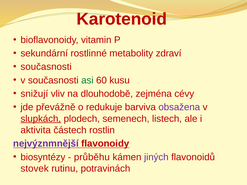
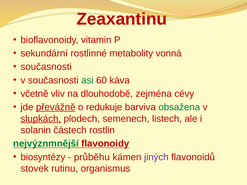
Karotenoid: Karotenoid -> Zeaxantinu
zdraví: zdraví -> vonná
kusu: kusu -> káva
snižují: snižují -> včetně
převážně underline: none -> present
obsažena colour: purple -> green
aktivita: aktivita -> solanin
nejvýznmnější colour: purple -> green
potravinách: potravinách -> organismus
